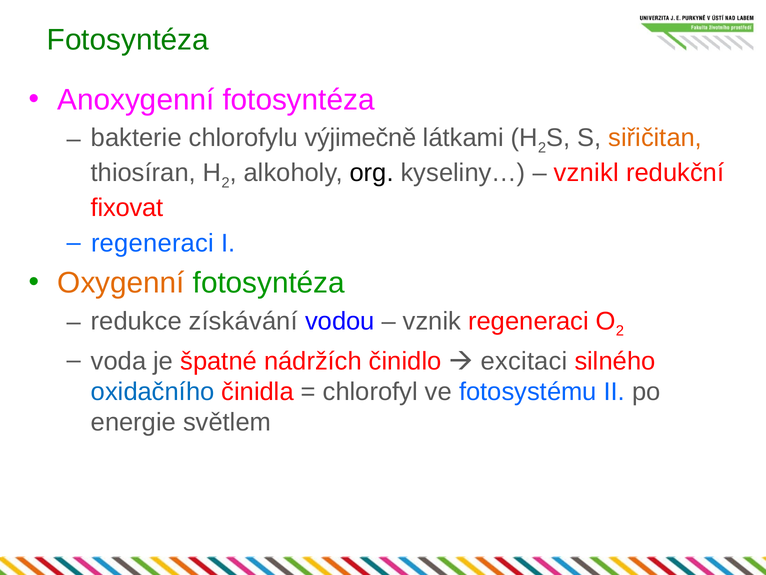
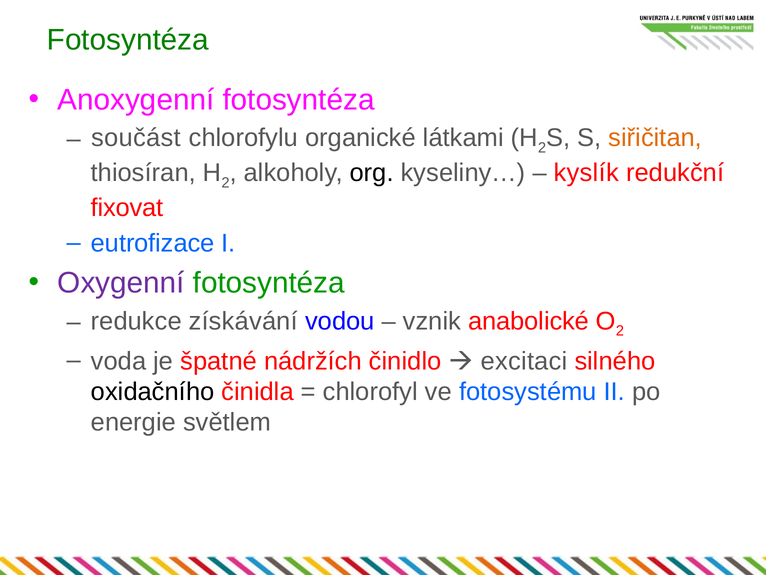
bakterie: bakterie -> součást
výjimečně: výjimečně -> organické
vznikl: vznikl -> kyslík
regeneraci at (152, 243): regeneraci -> eutrofizace
Oxygenní colour: orange -> purple
vznik regeneraci: regeneraci -> anabolické
oxidačního colour: blue -> black
